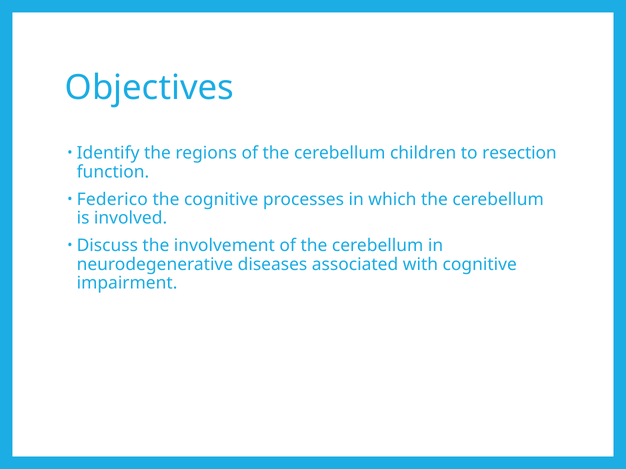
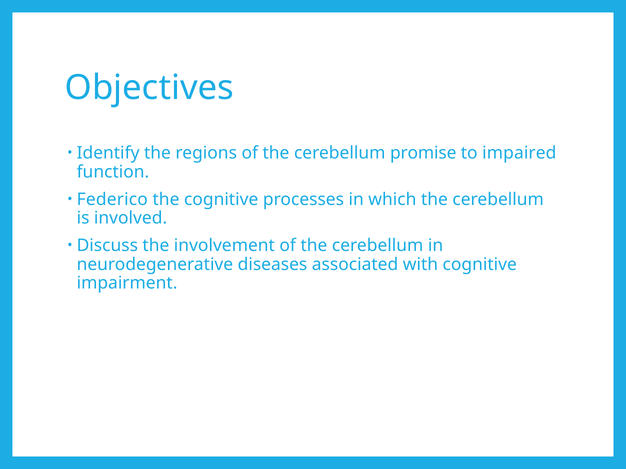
children: children -> promise
resection: resection -> impaired
